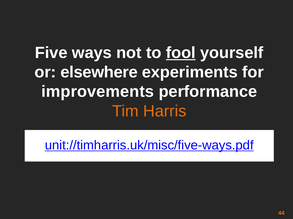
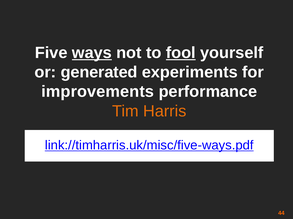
ways underline: none -> present
elsewhere: elsewhere -> generated
unit://timharris.uk/misc/five-ways.pdf: unit://timharris.uk/misc/five-ways.pdf -> link://timharris.uk/misc/five-ways.pdf
